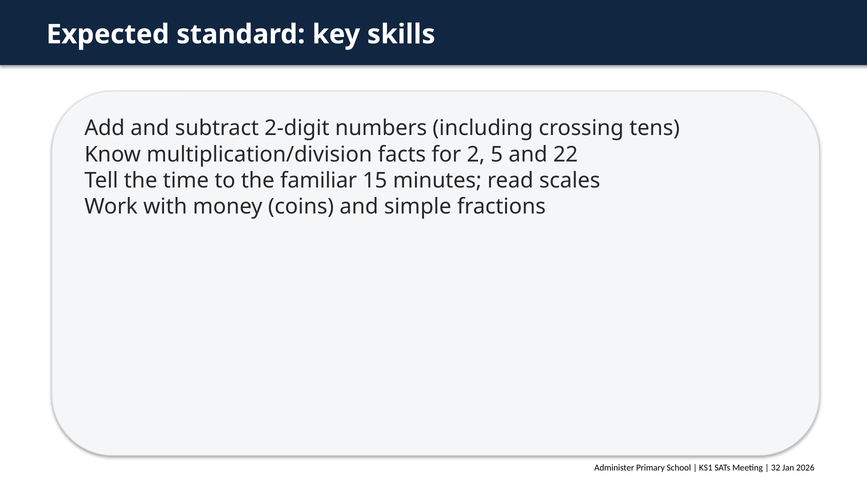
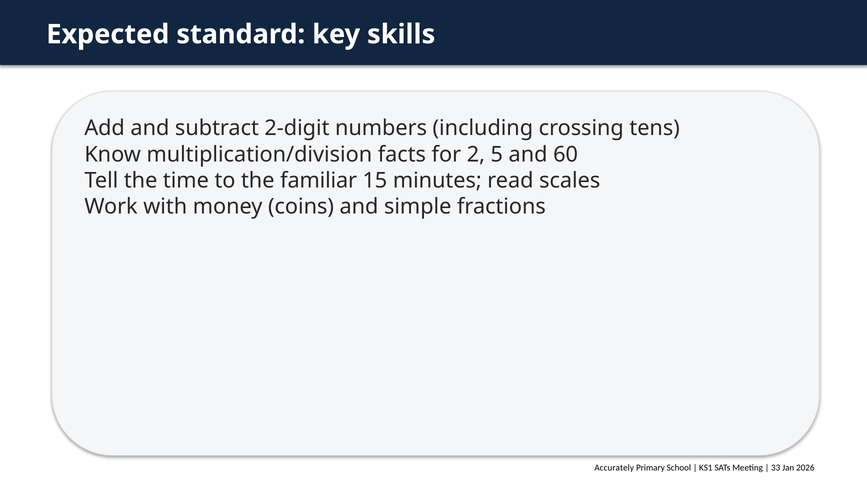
22: 22 -> 60
Administer: Administer -> Accurately
32: 32 -> 33
